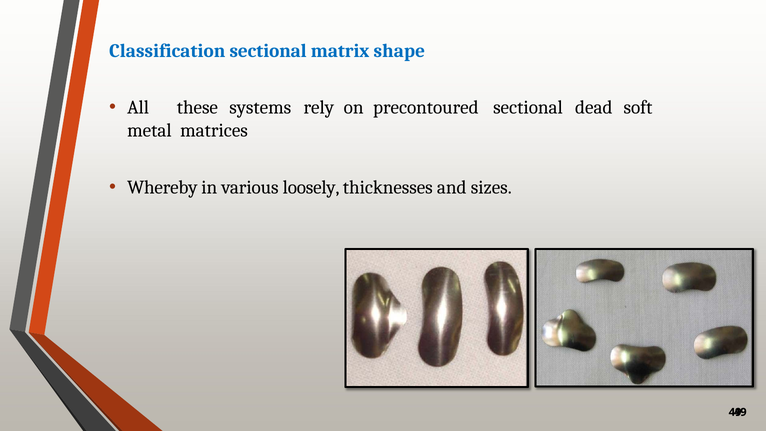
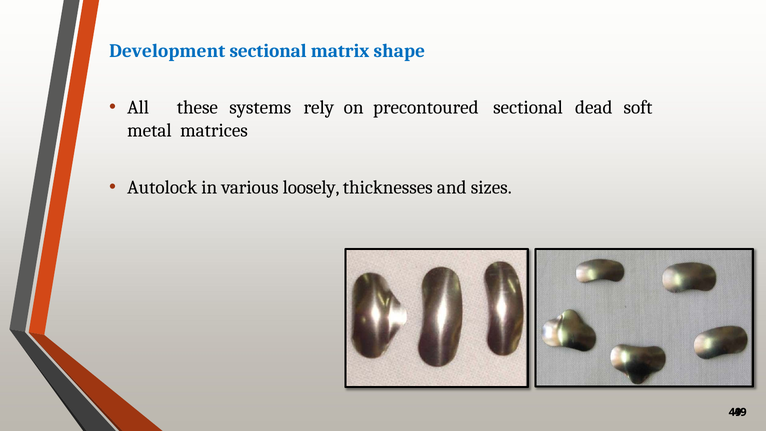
Classification: Classification -> Development
Whereby: Whereby -> Autolock
